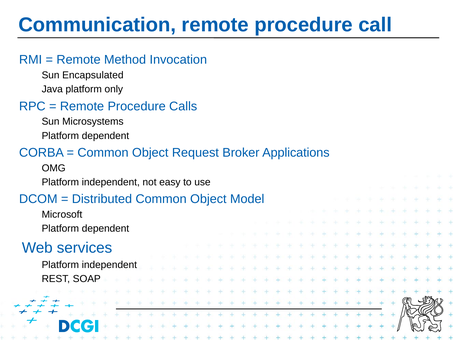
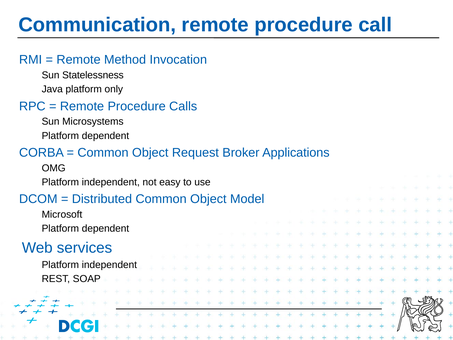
Encapsulated: Encapsulated -> Statelessness
